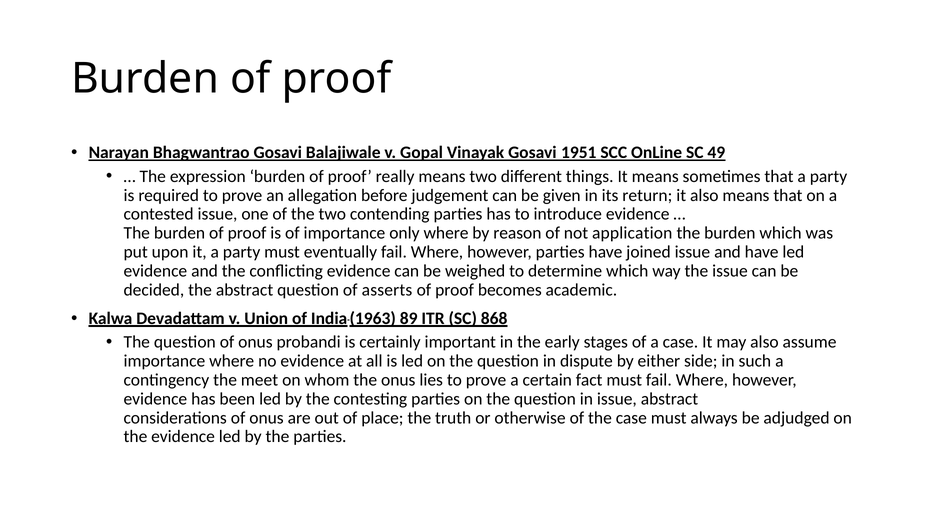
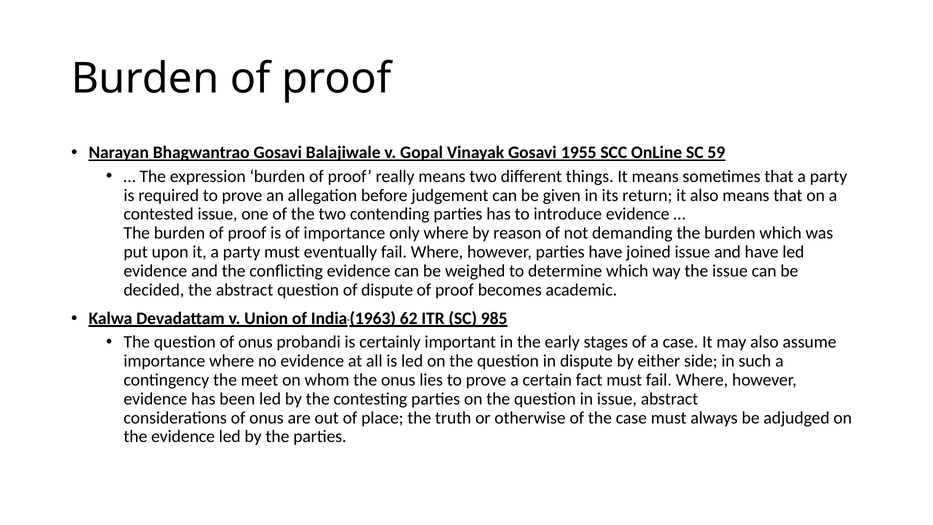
1951: 1951 -> 1955
49: 49 -> 59
application: application -> demanding
of asserts: asserts -> dispute
89: 89 -> 62
868: 868 -> 985
